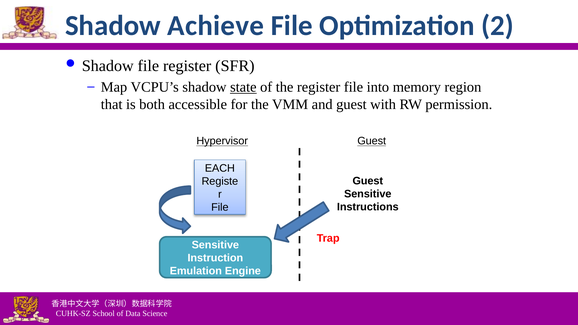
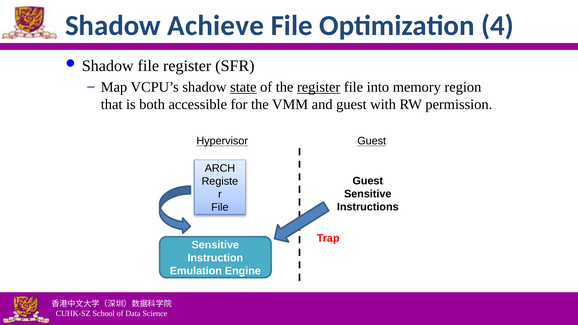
2: 2 -> 4
register at (319, 87) underline: none -> present
EACH: EACH -> ARCH
